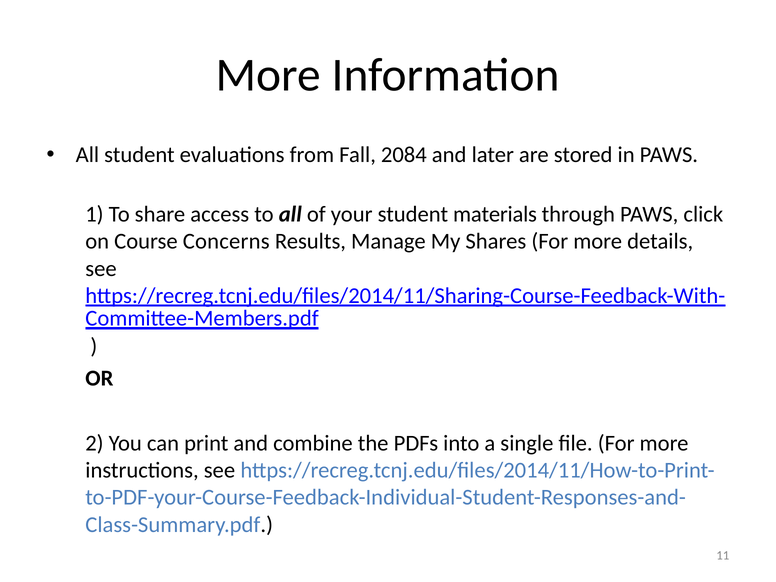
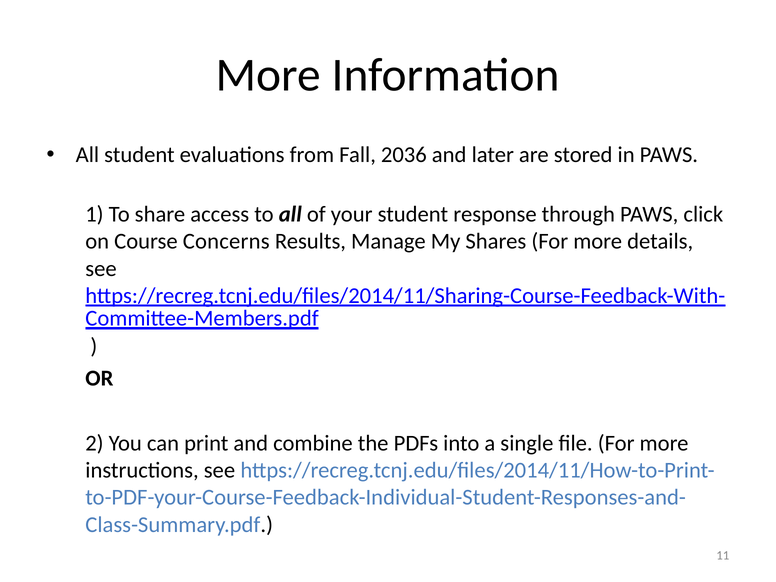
2084: 2084 -> 2036
materials: materials -> response
